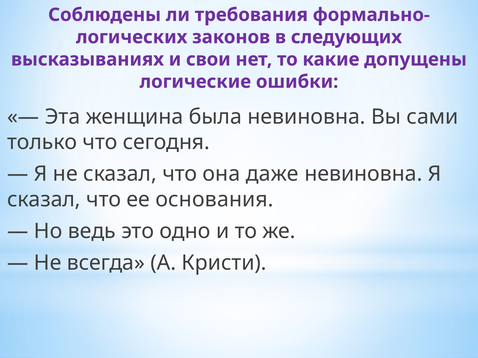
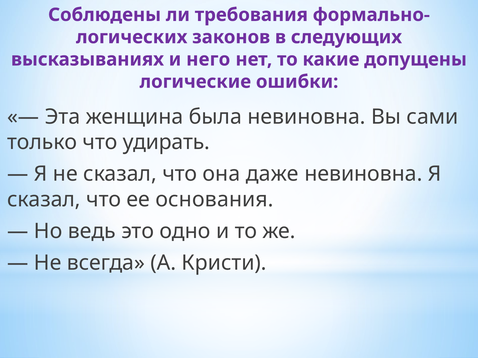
свои: свои -> него
сегодня: сегодня -> удирать
